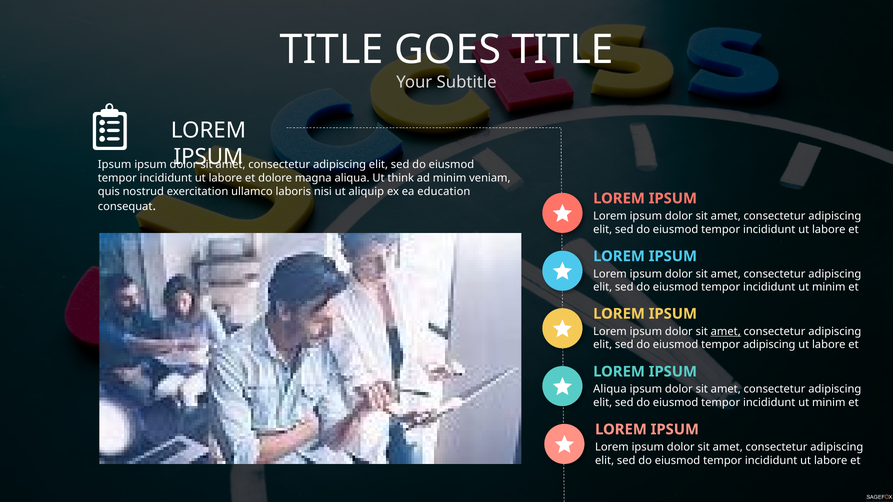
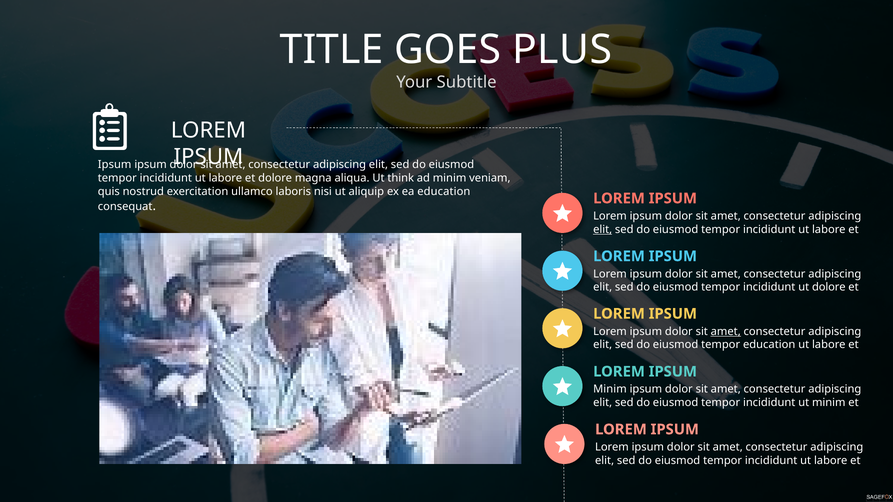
GOES TITLE: TITLE -> PLUS
elit at (603, 230) underline: none -> present
minim at (829, 287): minim -> dolore
tempor adipiscing: adipiscing -> education
Aliqua at (610, 389): Aliqua -> Minim
